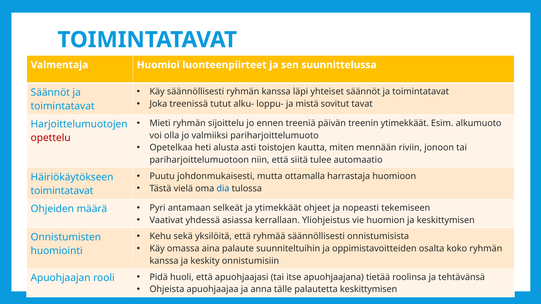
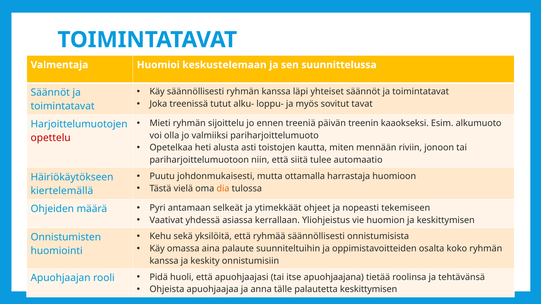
luonteenpiirteet: luonteenpiirteet -> keskustelemaan
mistä: mistä -> myös
treenin ytimekkäät: ytimekkäät -> kaaokseksi
dia colour: blue -> orange
toimintatavat at (62, 191): toimintatavat -> kiertelemällä
